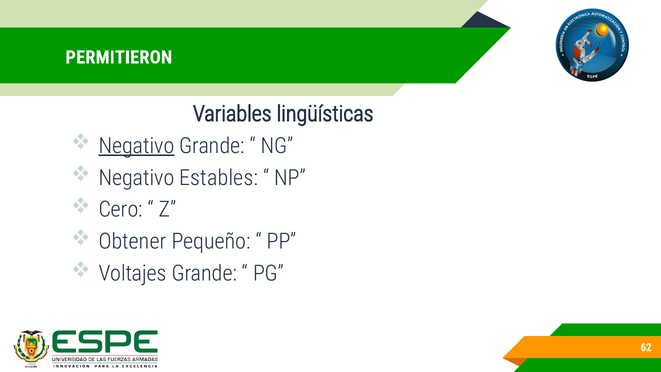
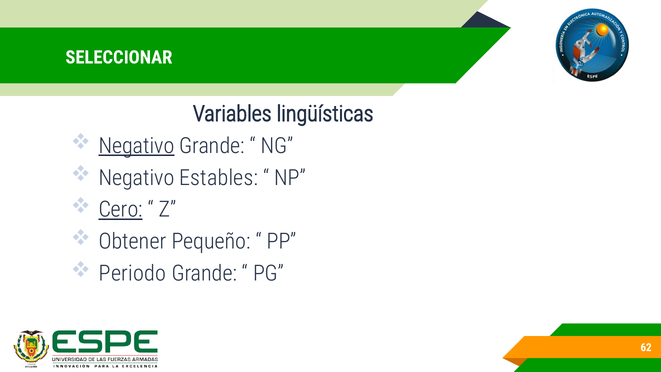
PERMITIERON: PERMITIERON -> SELECCIONAR
Cero underline: none -> present
Voltajes: Voltajes -> Periodo
